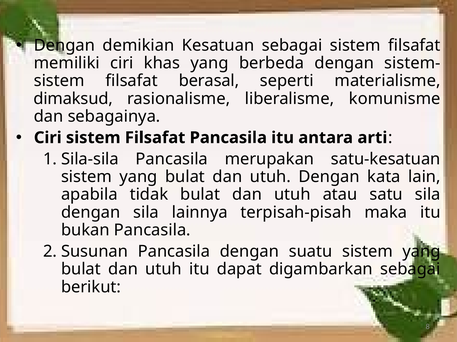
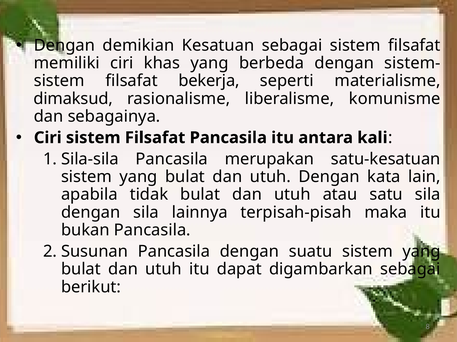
berasal: berasal -> bekerja
arti: arti -> kali
